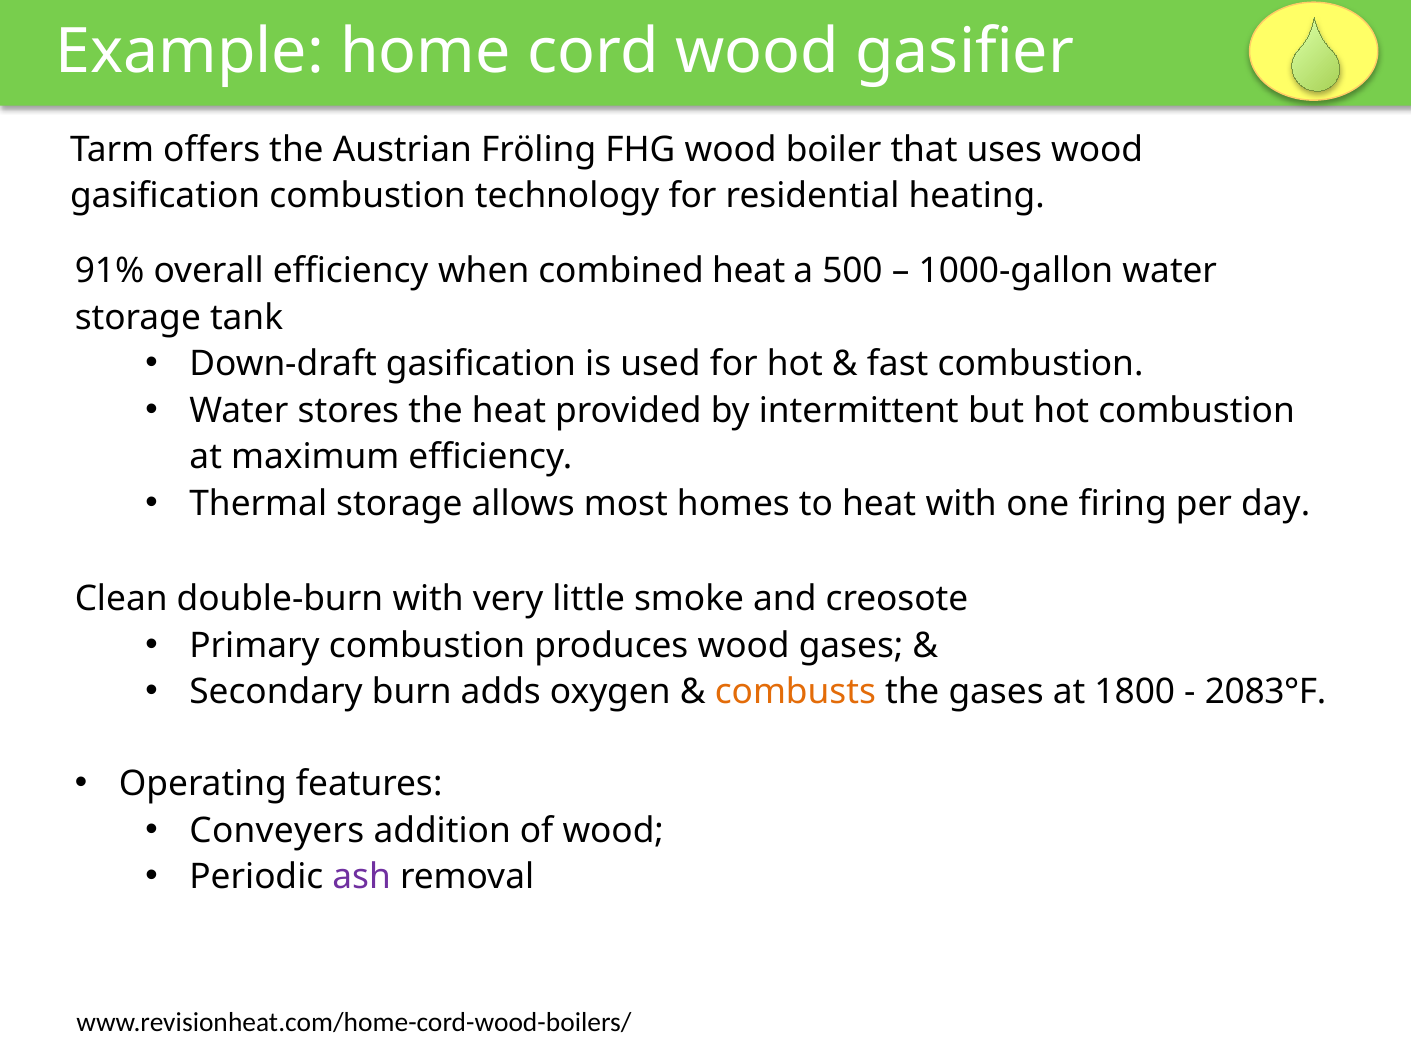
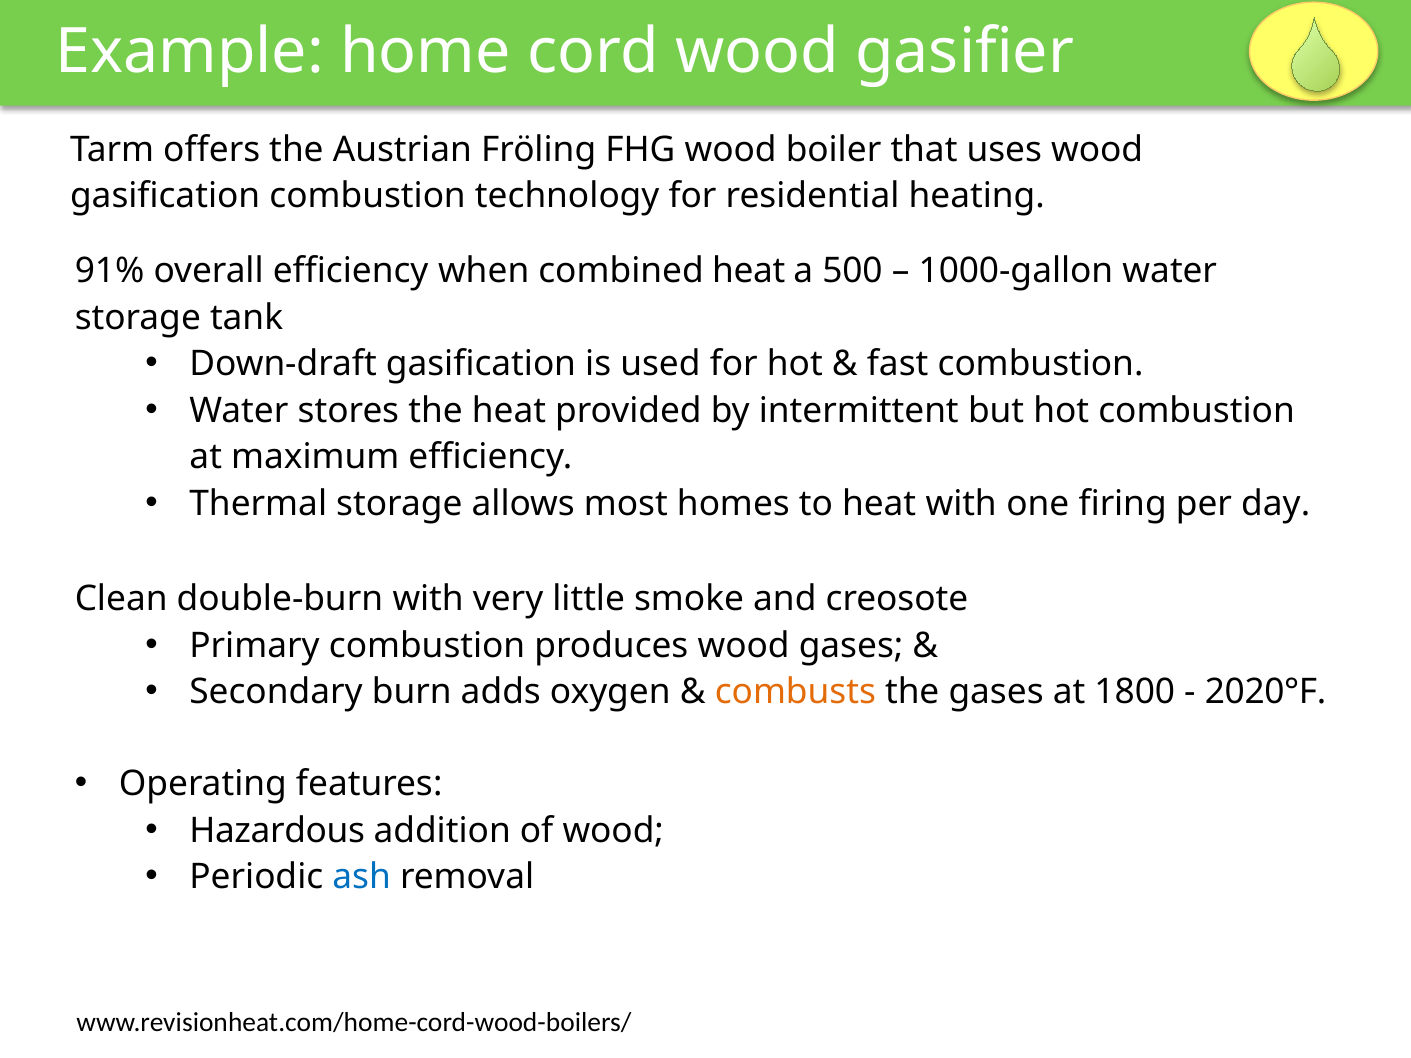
2083°F: 2083°F -> 2020°F
Conveyers: Conveyers -> Hazardous
ash colour: purple -> blue
